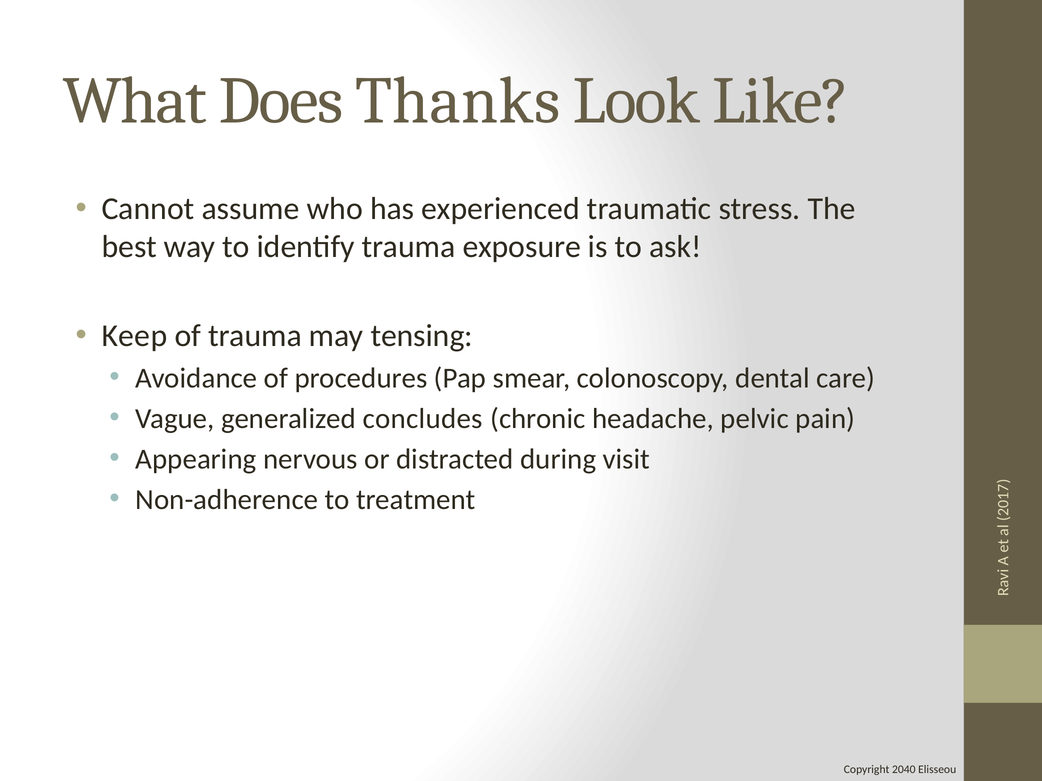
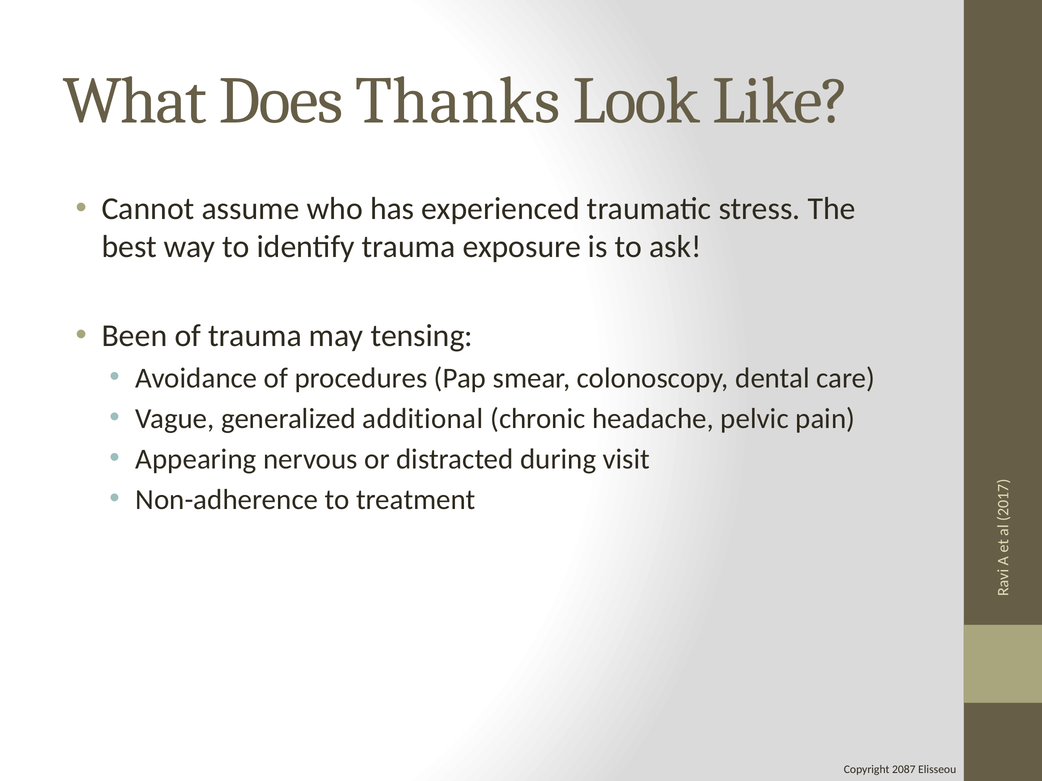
Keep: Keep -> Been
concludes: concludes -> additional
2040: 2040 -> 2087
